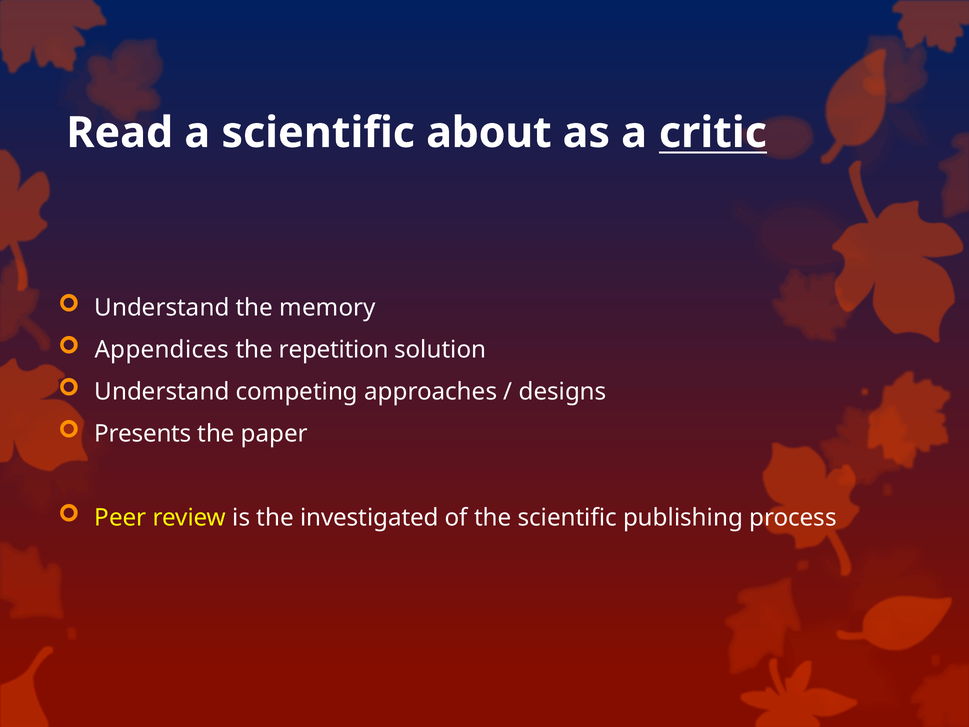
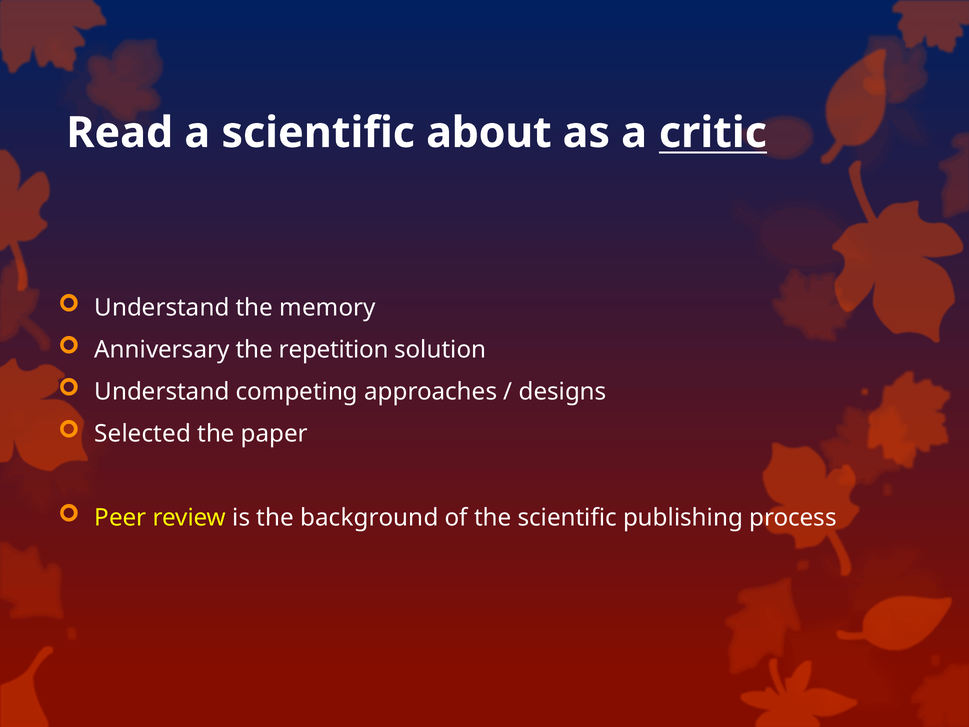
Appendices: Appendices -> Anniversary
Presents: Presents -> Selected
investigated: investigated -> background
